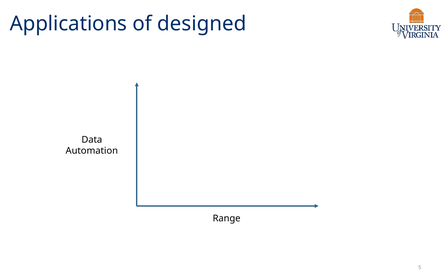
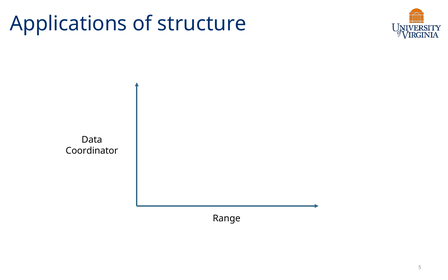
designed: designed -> structure
Automation: Automation -> Coordinator
